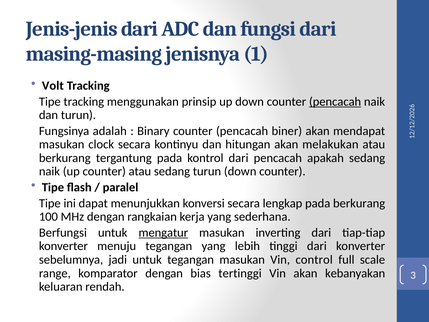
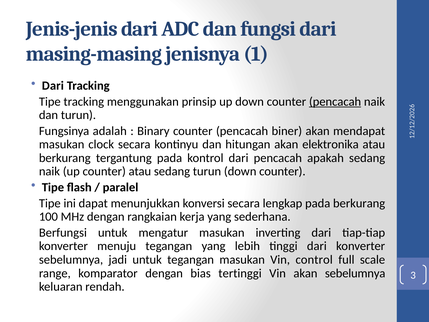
Volt at (53, 86): Volt -> Dari
melakukan: melakukan -> elektronika
mengatur underline: present -> none
akan kebanyakan: kebanyakan -> sebelumnya
